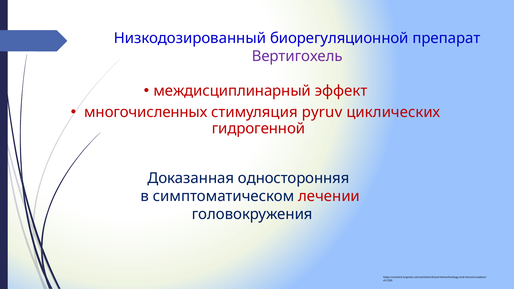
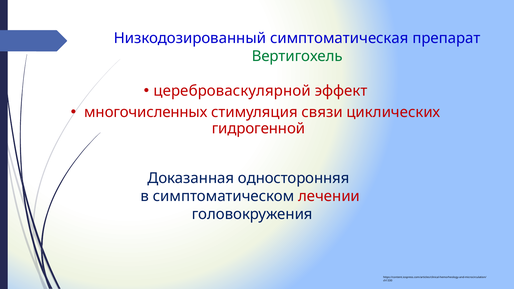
биорегуляционной: биорегуляционной -> симптоматическая
Вертигохель colour: purple -> green
междисциплинарный: междисциплинарный -> цереброваскулярной
pyruv: pyruv -> связи
